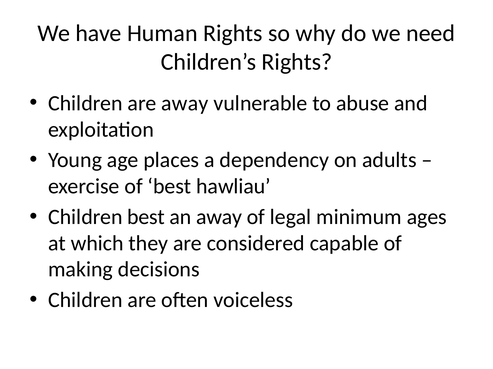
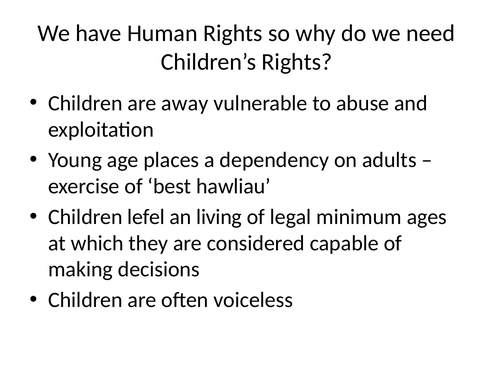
Children best: best -> lefel
an away: away -> living
